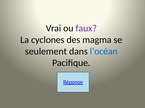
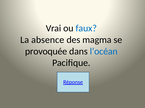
faux colour: purple -> blue
cyclones: cyclones -> absence
seulement: seulement -> provoquée
